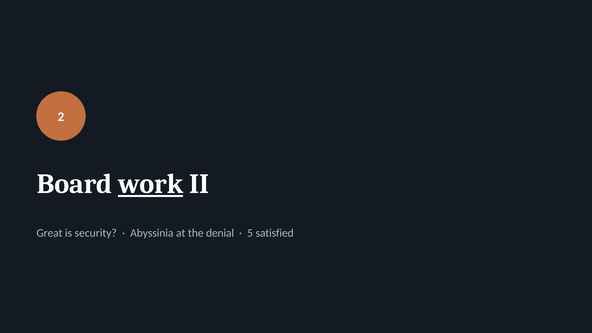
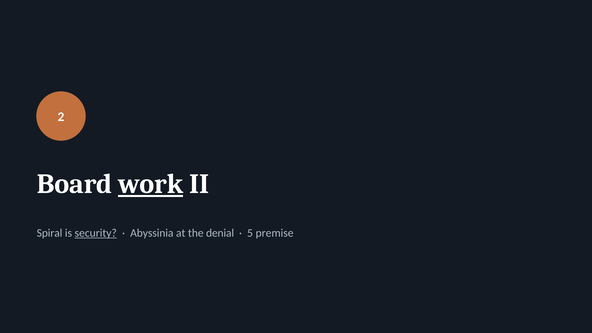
Great: Great -> Spiral
security underline: none -> present
satisfied: satisfied -> premise
